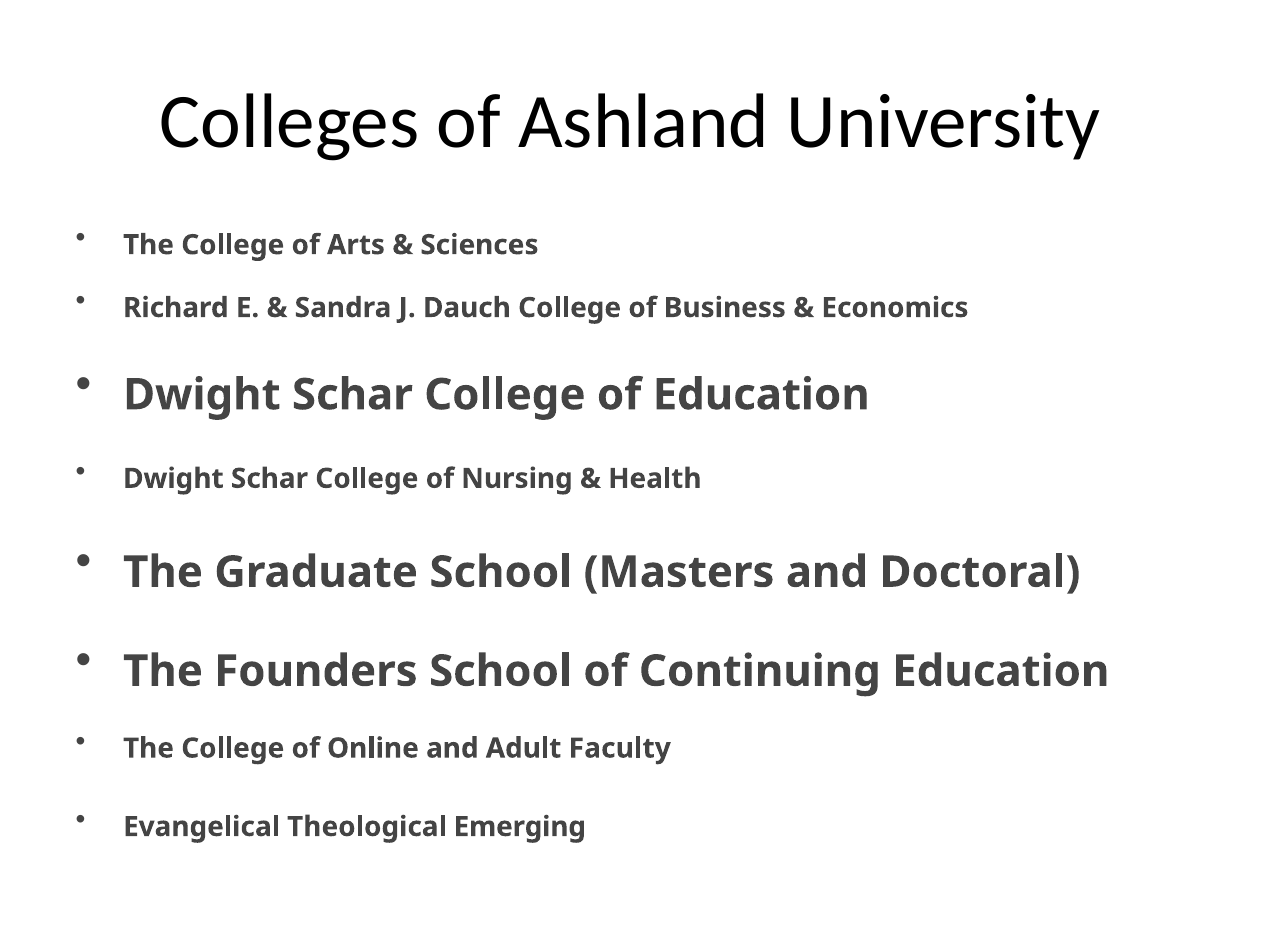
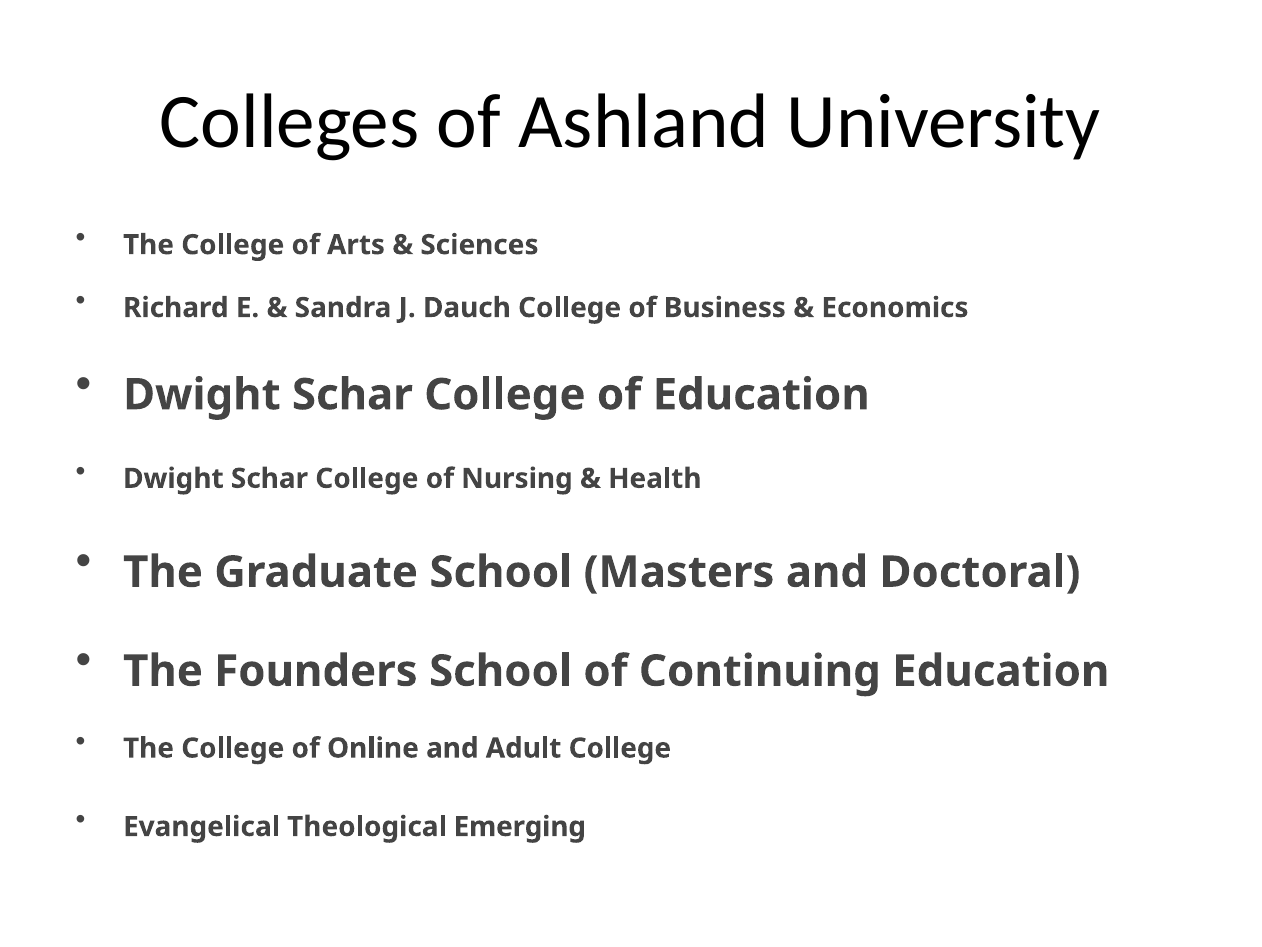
Adult Faculty: Faculty -> College
